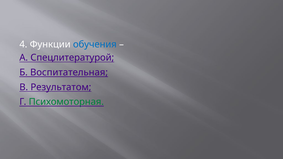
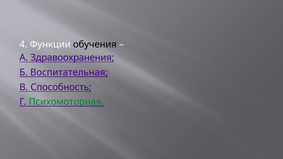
обучения colour: blue -> black
Спецлитературой: Спецлитературой -> Здравоохранения
Результатом: Результатом -> Способность
